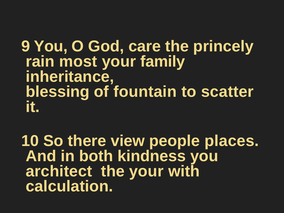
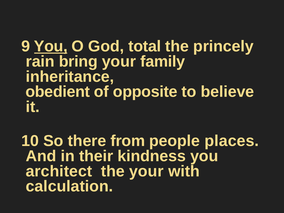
You at (51, 46) underline: none -> present
care: care -> total
most: most -> bring
blessing: blessing -> obedient
fountain: fountain -> opposite
scatter: scatter -> believe
view: view -> from
both: both -> their
